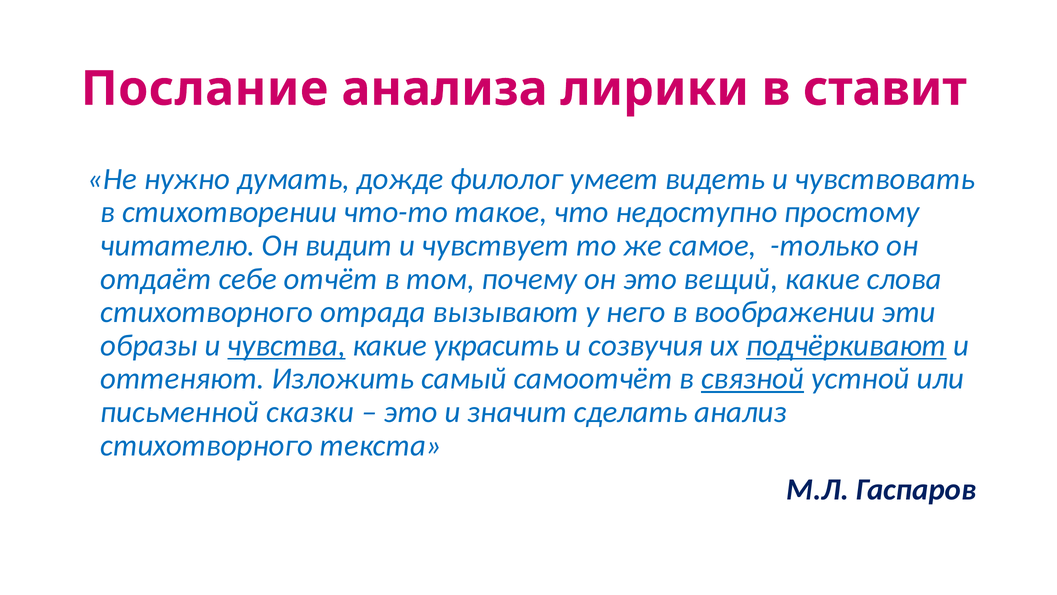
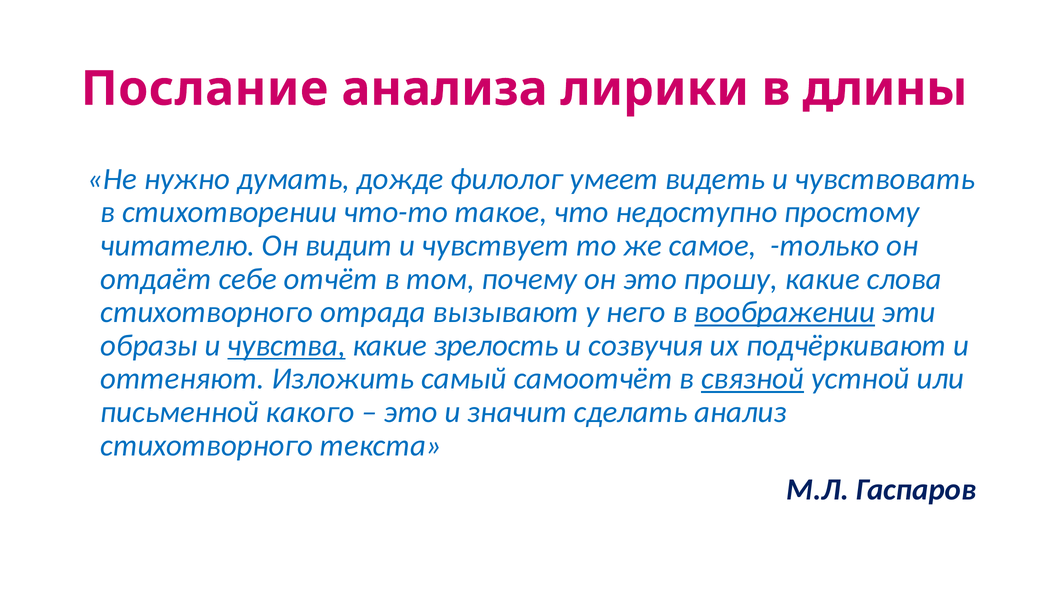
ставит: ставит -> длины
вещий: вещий -> прошу
воображении underline: none -> present
украсить: украсить -> зрелость
подчёркивают underline: present -> none
сказки: сказки -> какого
